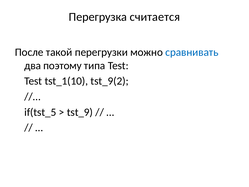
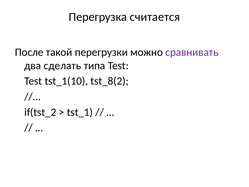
сравнивать colour: blue -> purple
поэтому: поэтому -> сделать
tst_9(2: tst_9(2 -> tst_8(2
if(tst_5: if(tst_5 -> if(tst_2
tst_9: tst_9 -> tst_1
